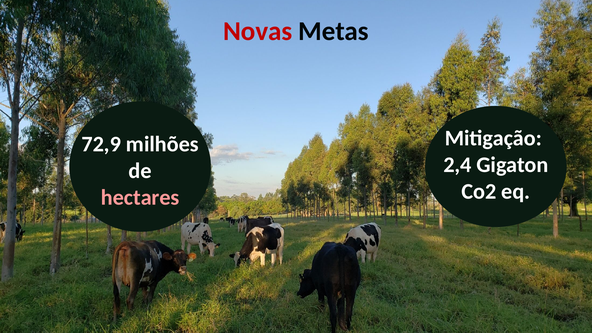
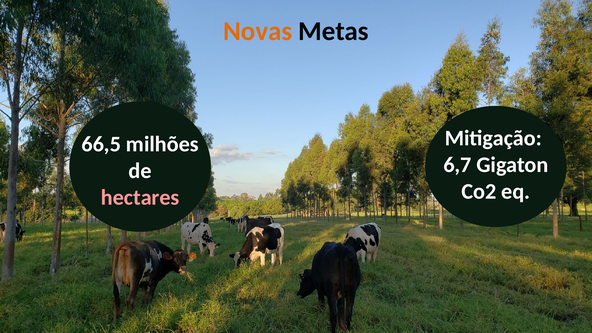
Novas colour: red -> orange
72,9: 72,9 -> 66,5
2,4: 2,4 -> 6,7
